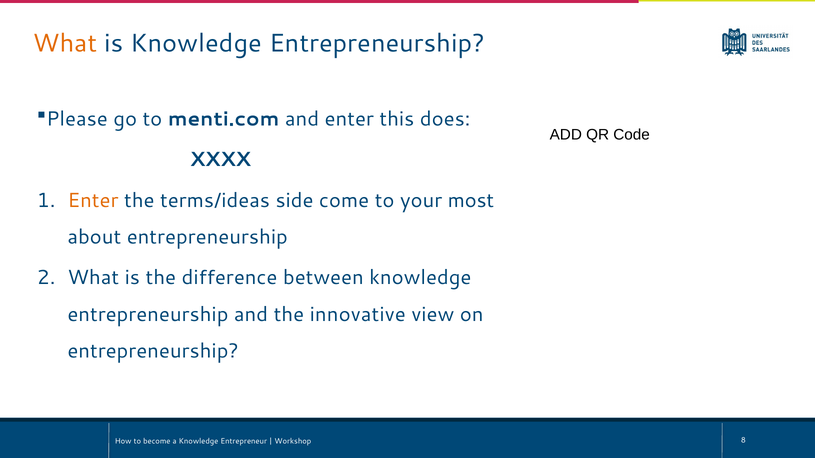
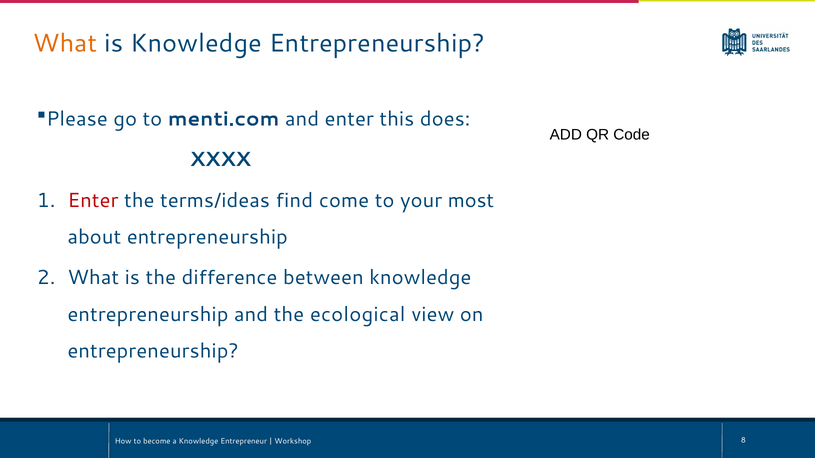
Enter at (93, 201) colour: orange -> red
side: side -> find
innovative: innovative -> ecological
